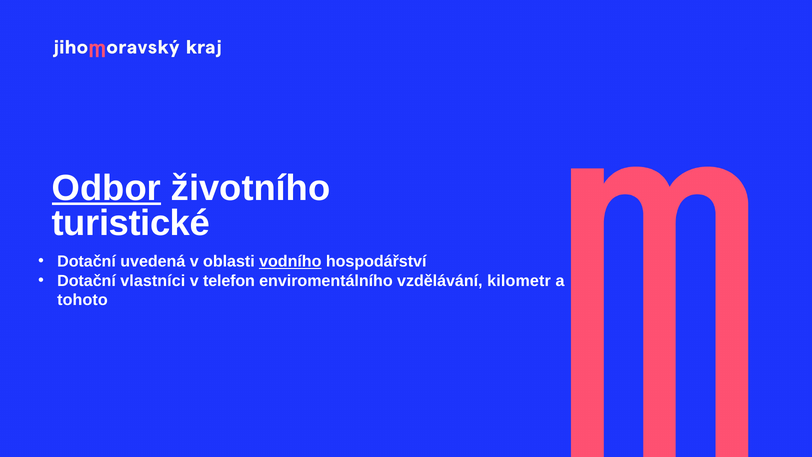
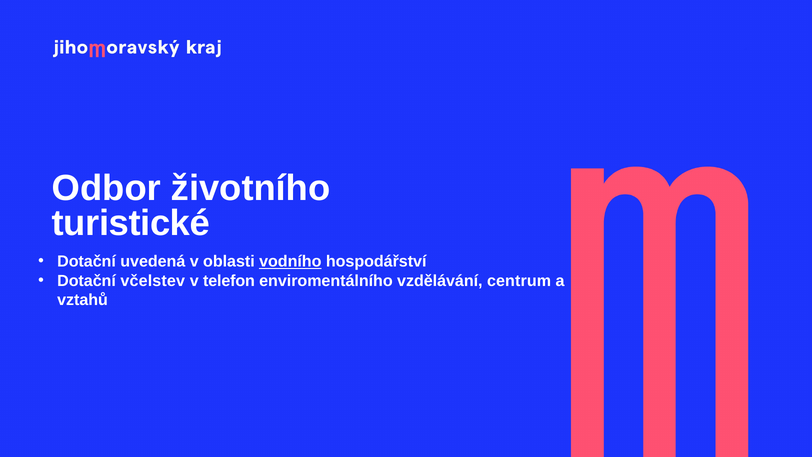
Odbor underline: present -> none
vlastníci: vlastníci -> včelstev
kilometr: kilometr -> centrum
tohoto: tohoto -> vztahů
